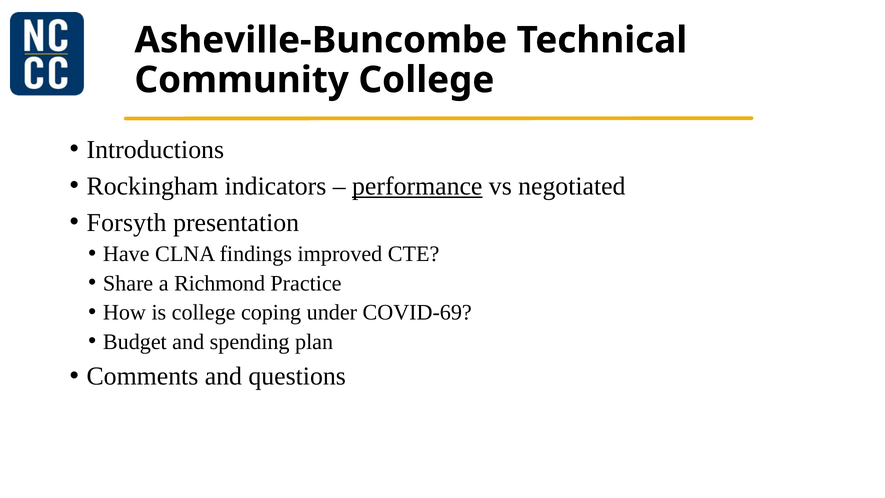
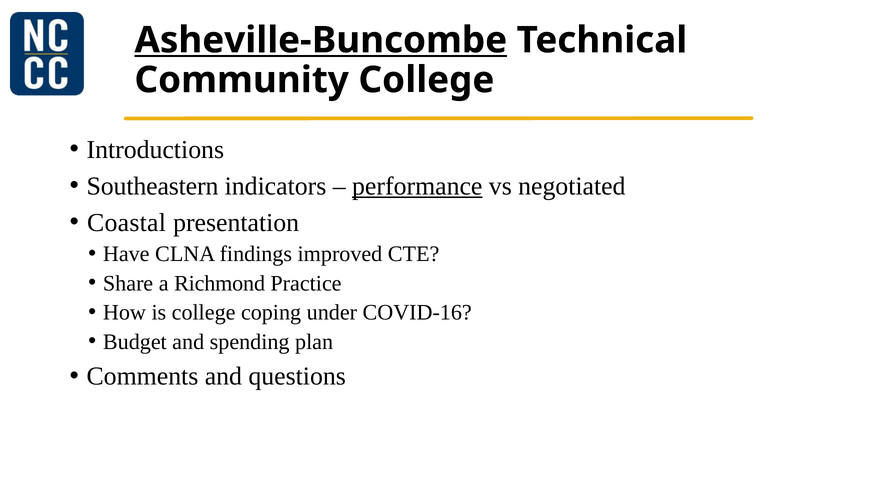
Asheville-Buncombe underline: none -> present
Rockingham: Rockingham -> Southeastern
Forsyth: Forsyth -> Coastal
COVID-69: COVID-69 -> COVID-16
